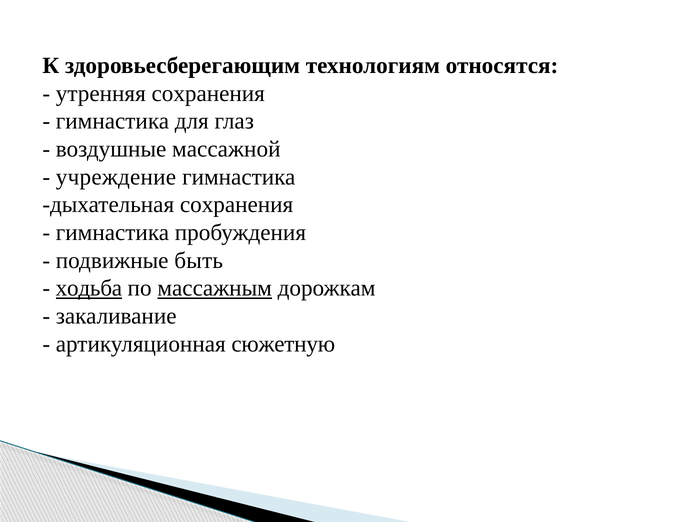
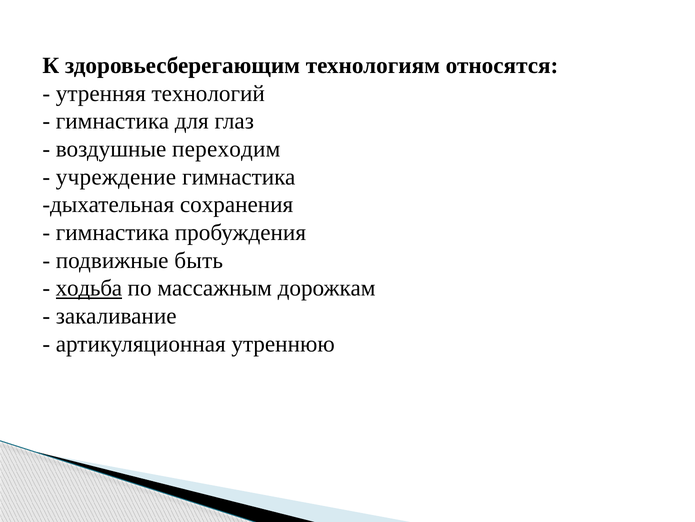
утренняя сохранения: сохранения -> технологий
массажной: массажной -> переходим
массажным underline: present -> none
сюжетную: сюжетную -> утреннюю
